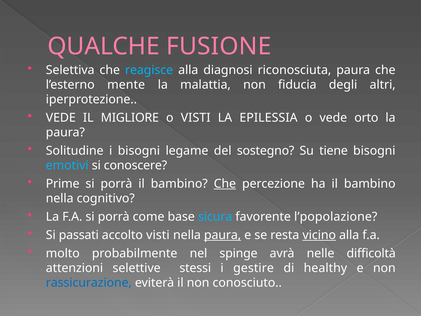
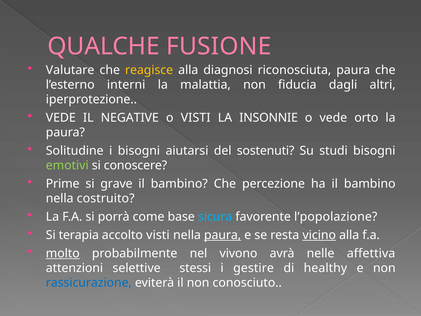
Selettiva: Selettiva -> Valutare
reagisce colour: light blue -> yellow
mente: mente -> interni
degli: degli -> dagli
MIGLIORE: MIGLIORE -> NEGATIVE
EPILESSIA: EPILESSIA -> INSONNIE
legame: legame -> aiutarsi
sostegno: sostegno -> sostenuti
tiene: tiene -> studi
emotivi colour: light blue -> light green
porrà at (116, 184): porrà -> grave
Che at (225, 184) underline: present -> none
cognitivo: cognitivo -> costruito
passati: passati -> terapia
molto underline: none -> present
spinge: spinge -> vivono
difficoltà: difficoltà -> affettiva
